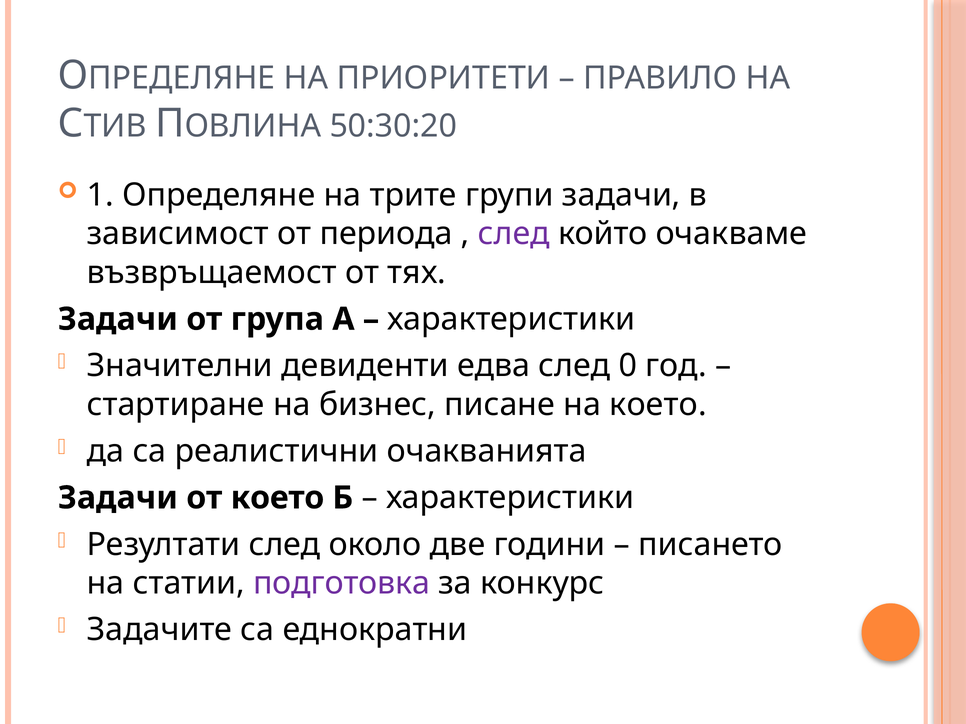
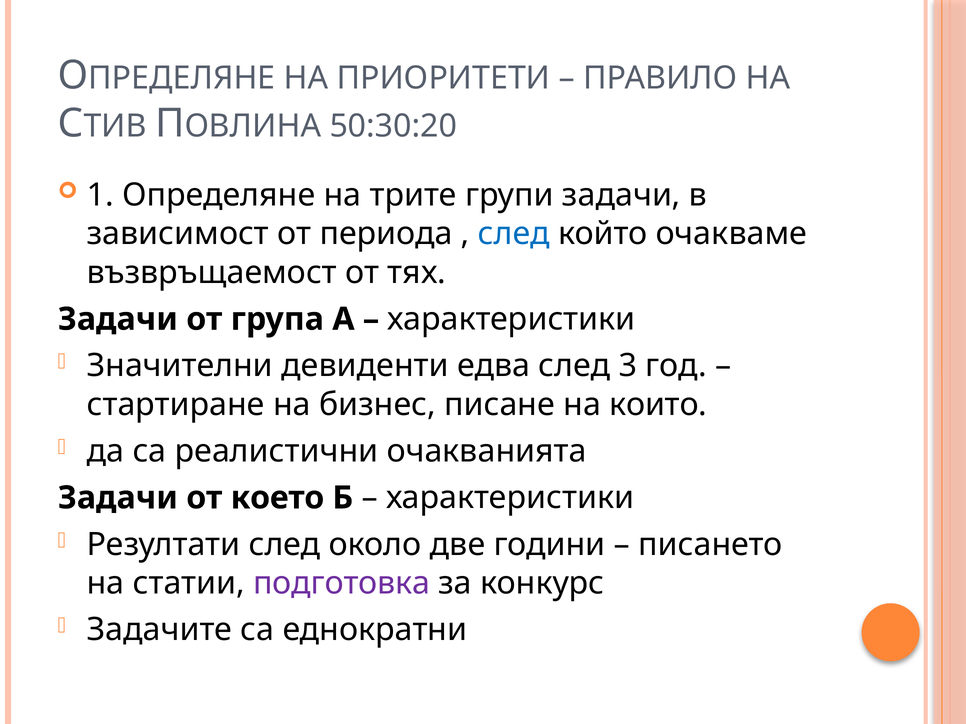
след at (514, 234) colour: purple -> blue
0: 0 -> 3
на което: което -> които
